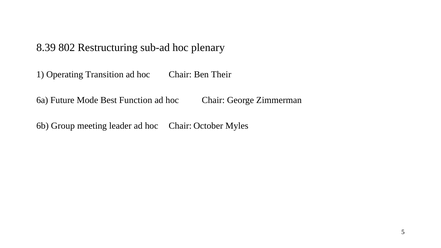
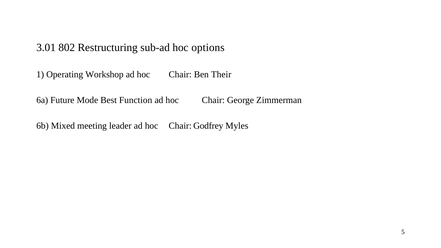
8.39: 8.39 -> 3.01
plenary: plenary -> options
Transition: Transition -> Workshop
Group: Group -> Mixed
October: October -> Godfrey
